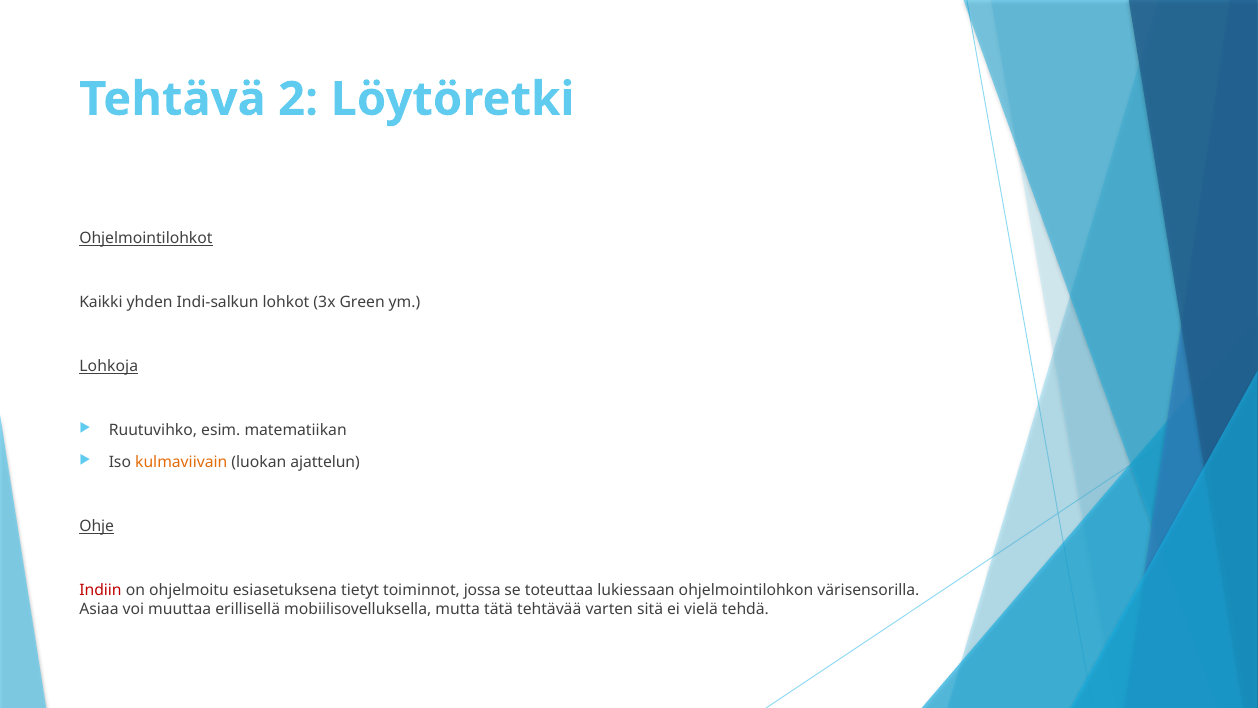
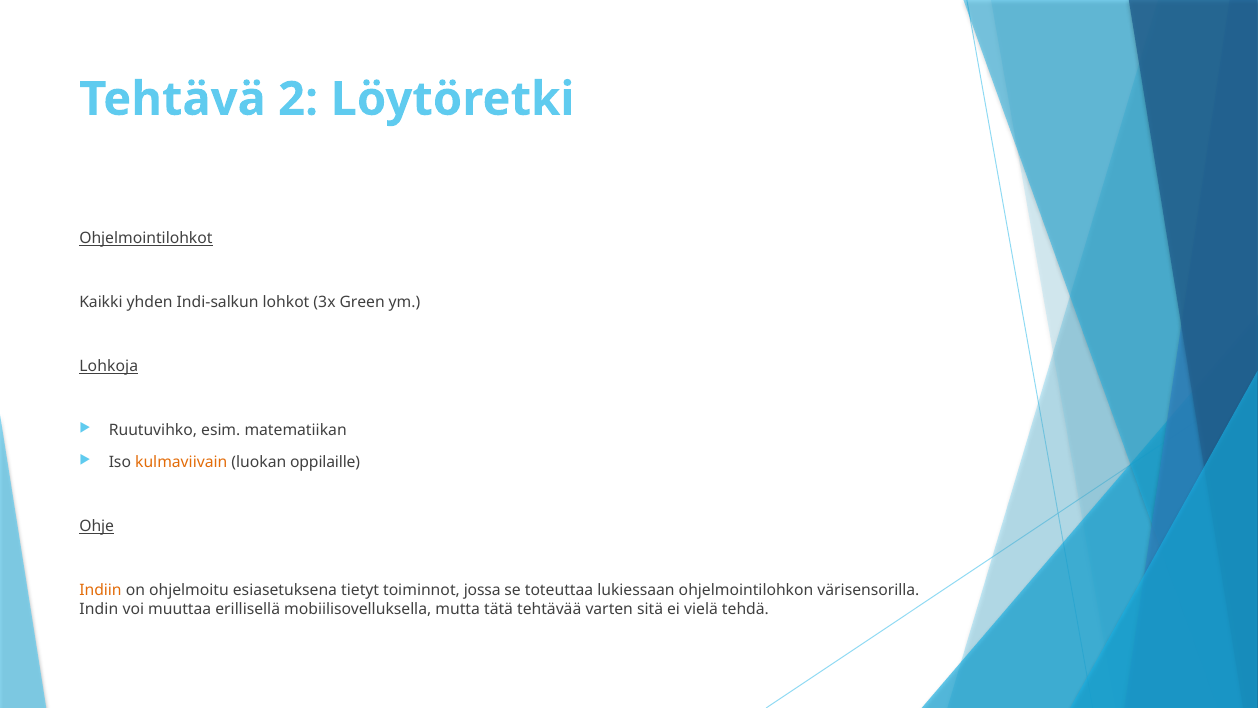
ajattelun: ajattelun -> oppilaille
Indiin colour: red -> orange
Asiaa: Asiaa -> Indin
